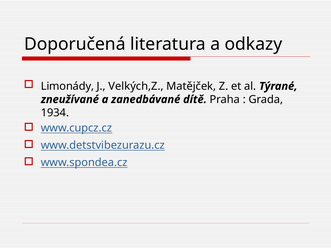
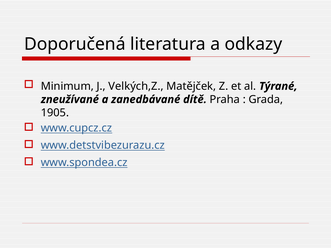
Limonády: Limonády -> Minimum
1934: 1934 -> 1905
